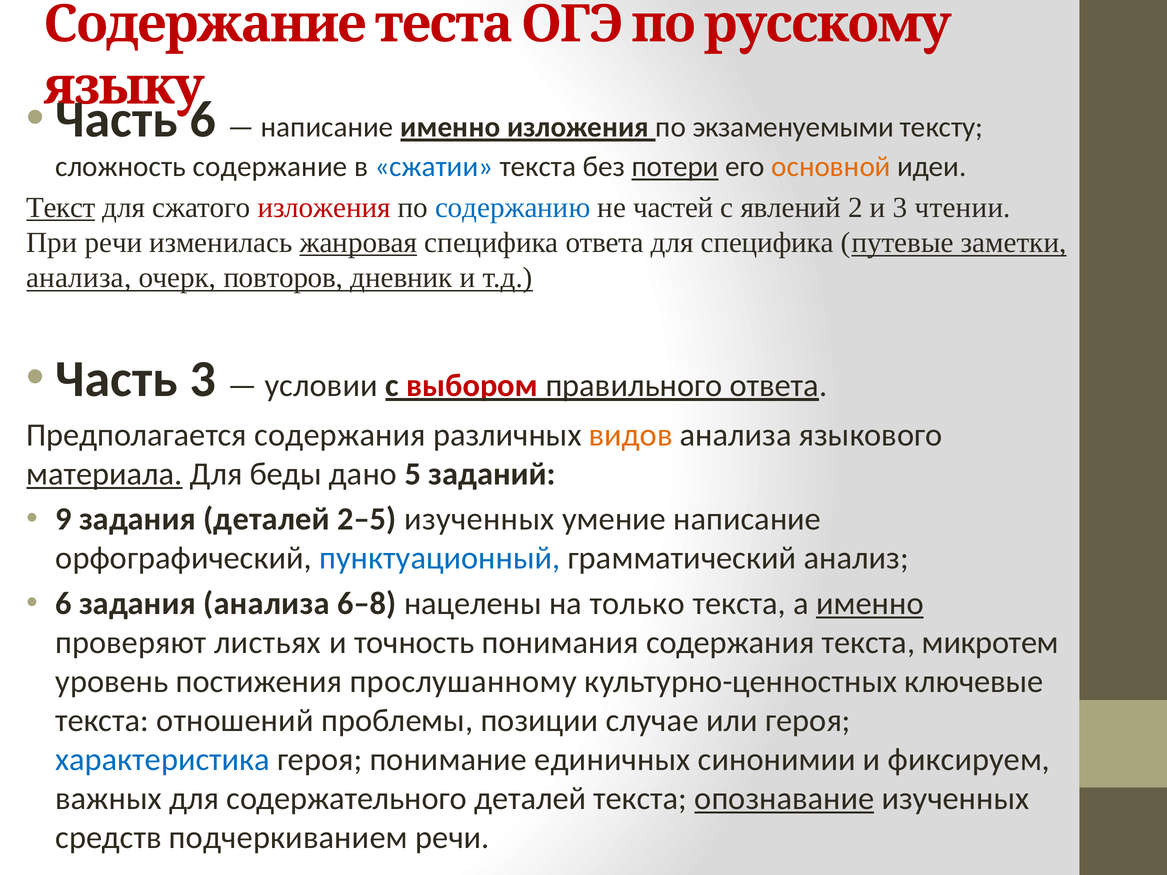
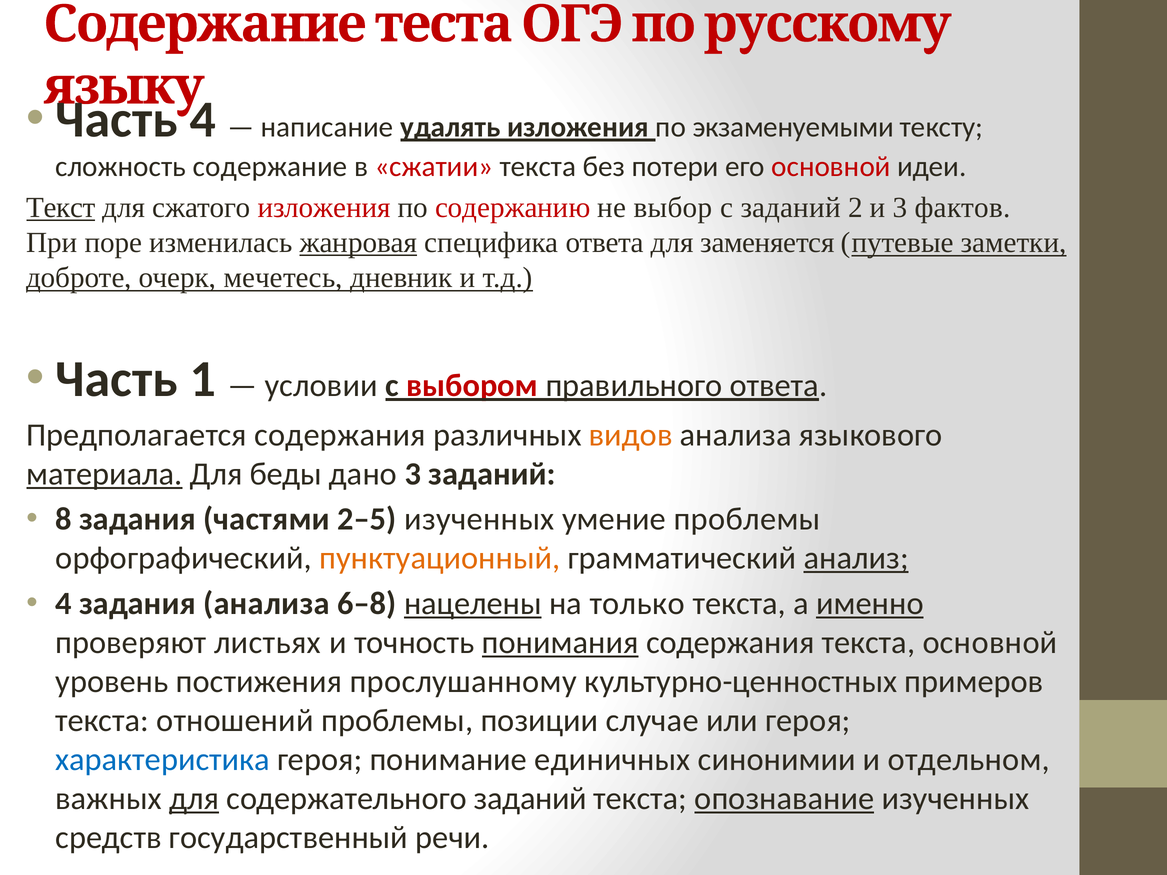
6 at (203, 120): 6 -> 4
написание именно: именно -> удалять
сжатии colour: blue -> red
потери underline: present -> none
основной at (831, 167) colour: orange -> red
содержанию colour: blue -> red
частей: частей -> выбор
с явлений: явлений -> заданий
чтении: чтении -> фактов
При речи: речи -> поре
для специфика: специфика -> заменяется
анализа at (79, 278): анализа -> доброте
повторов: повторов -> мечетесь
Часть 3: 3 -> 1
дано 5: 5 -> 3
9: 9 -> 8
задания деталей: деталей -> частями
умение написание: написание -> проблемы
пунктуационный colour: blue -> orange
анализ underline: none -> present
6 at (64, 604): 6 -> 4
нацелены underline: none -> present
понимания underline: none -> present
текста микротем: микротем -> основной
ключевые: ключевые -> примеров
фиксируем: фиксируем -> отдельном
для at (194, 799) underline: none -> present
содержательного деталей: деталей -> заданий
подчеркиванием: подчеркиванием -> государственный
